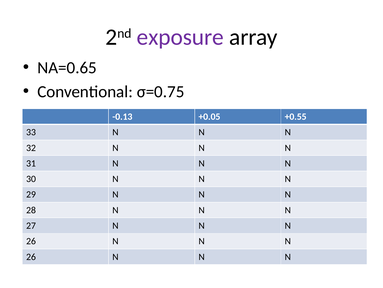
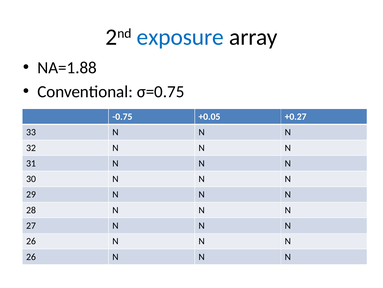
exposure colour: purple -> blue
NA=0.65: NA=0.65 -> NA=1.88
-0.13: -0.13 -> -0.75
+0.55: +0.55 -> +0.27
